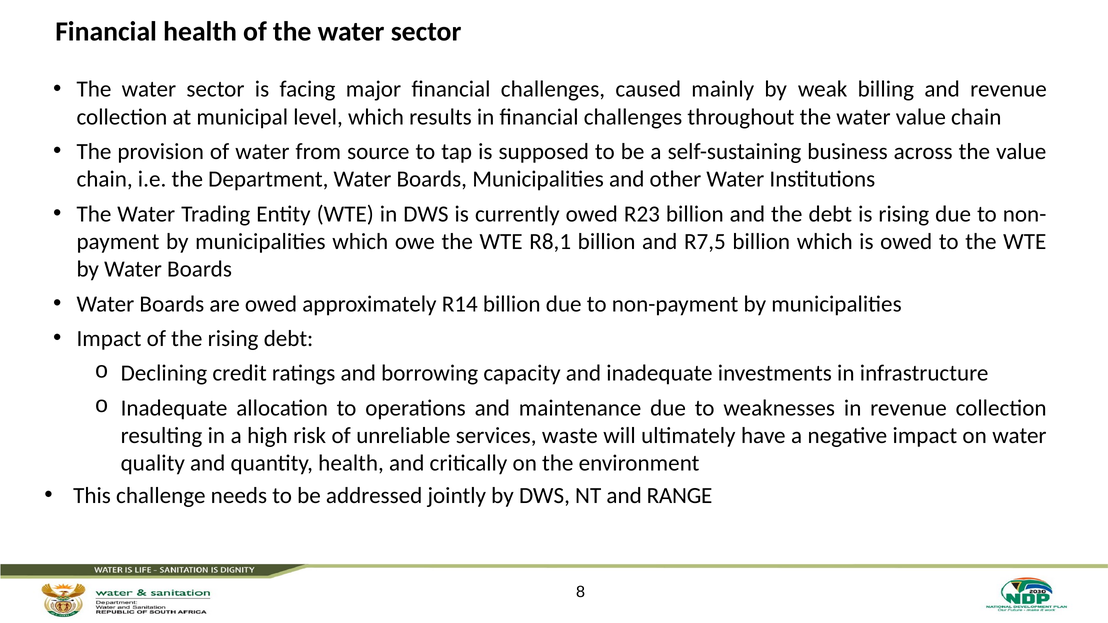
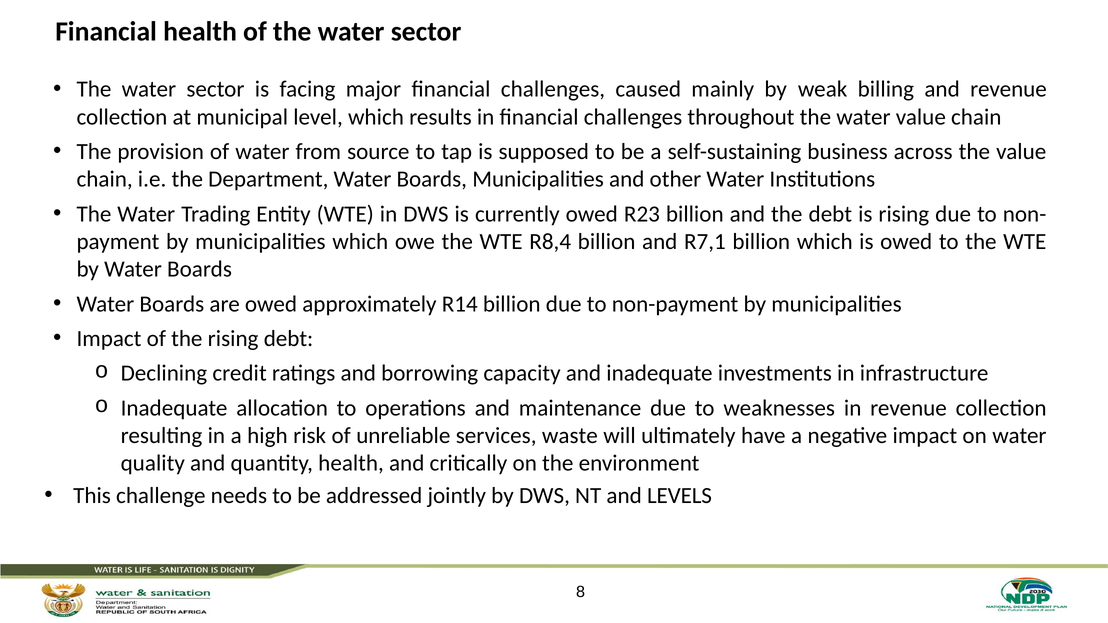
R8,1: R8,1 -> R8,4
R7,5: R7,5 -> R7,1
RANGE: RANGE -> LEVELS
